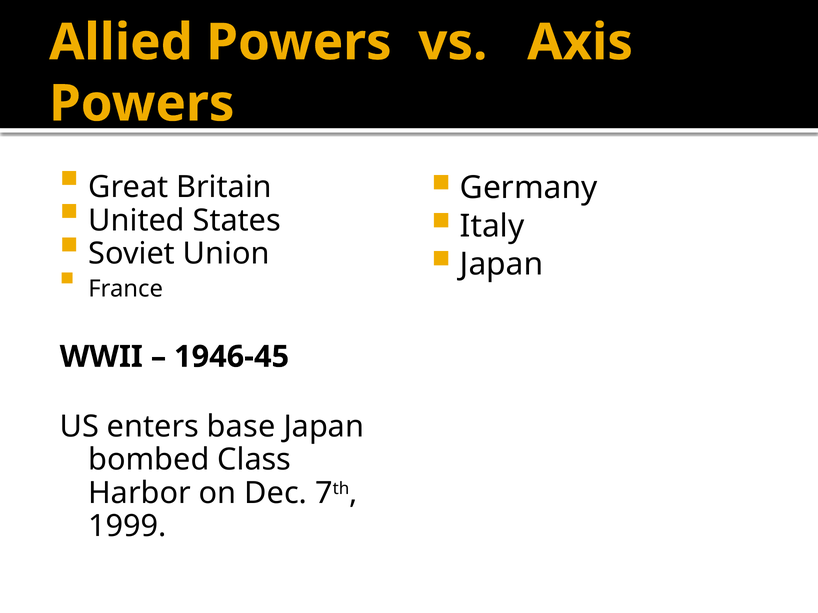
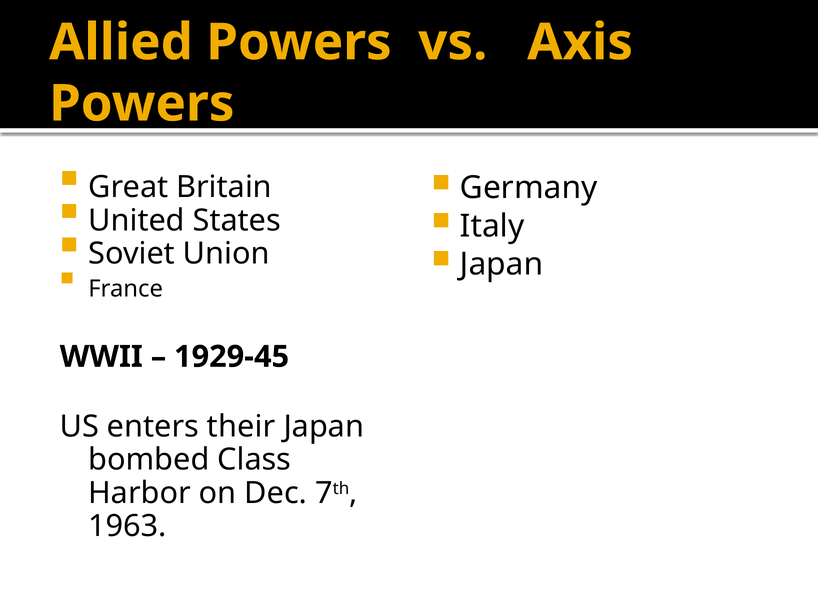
1946-45: 1946-45 -> 1929-45
base: base -> their
1999: 1999 -> 1963
